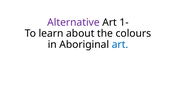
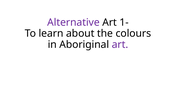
art at (120, 45) colour: blue -> purple
